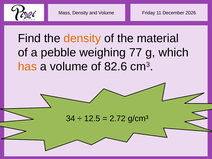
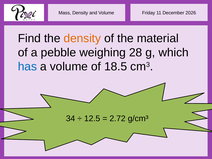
77: 77 -> 28
has colour: orange -> blue
82.6: 82.6 -> 18.5
